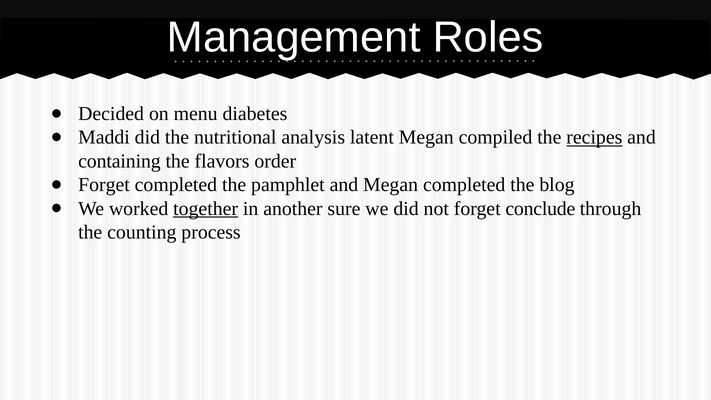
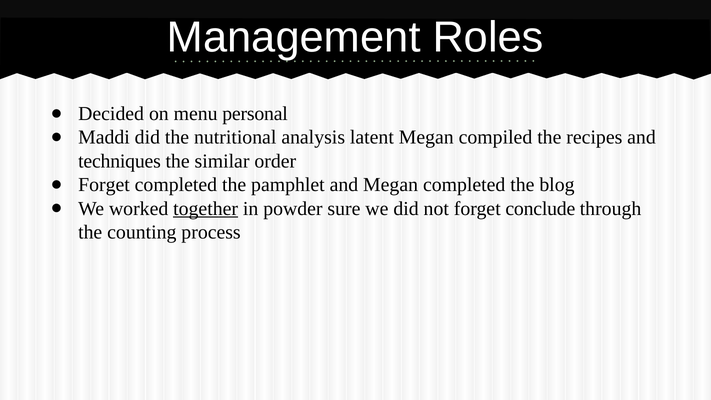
diabetes: diabetes -> personal
recipes underline: present -> none
containing: containing -> techniques
flavors: flavors -> similar
another: another -> powder
